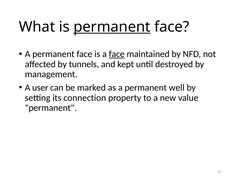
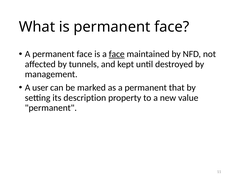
permanent at (112, 27) underline: present -> none
well: well -> that
connection: connection -> description
